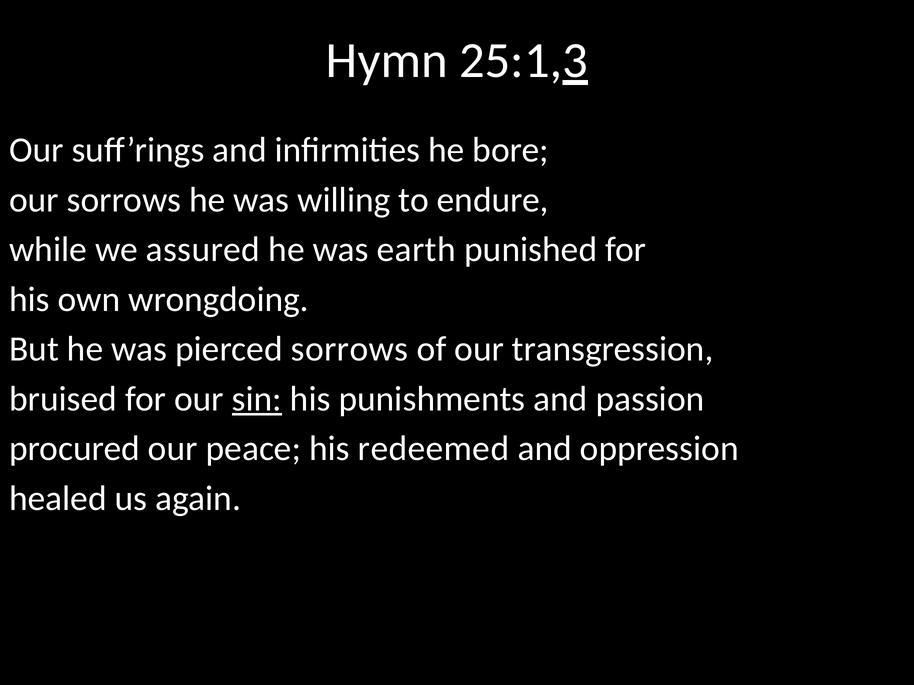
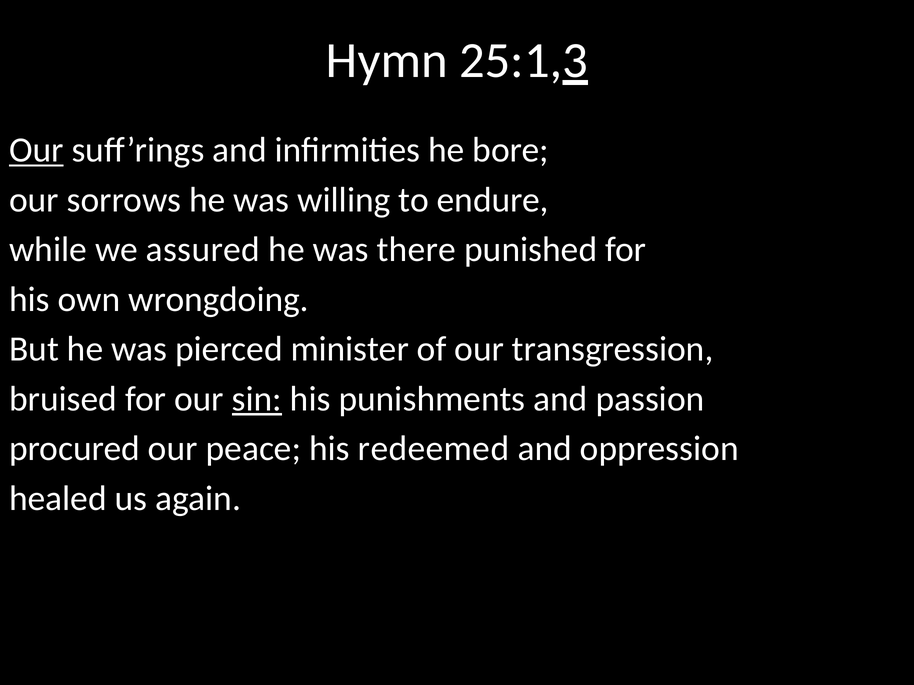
Our at (36, 150) underline: none -> present
earth: earth -> there
pierced sorrows: sorrows -> minister
